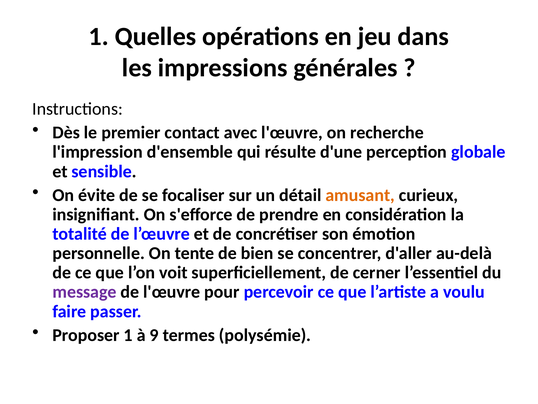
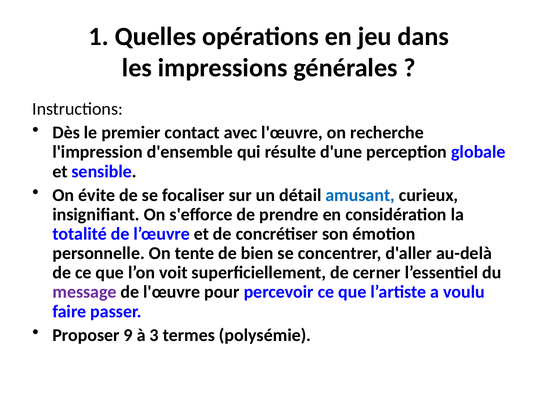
amusant colour: orange -> blue
Proposer 1: 1 -> 9
9: 9 -> 3
